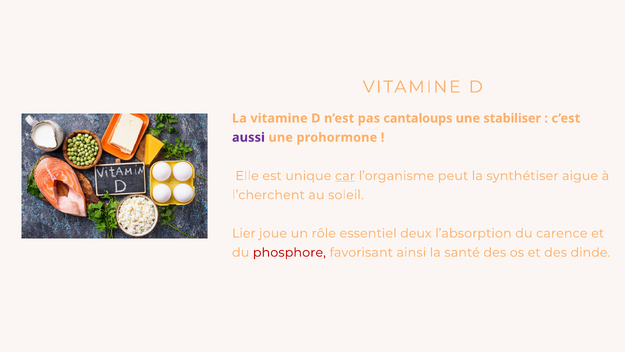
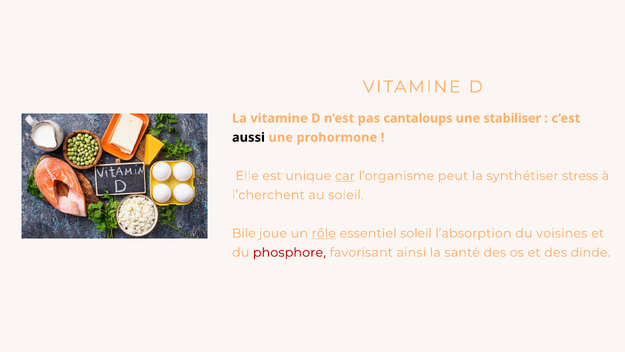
aussi colour: purple -> black
aigue: aigue -> stress
Lier: Lier -> Bile
rôle underline: none -> present
essentiel deux: deux -> soleil
carence: carence -> voisines
